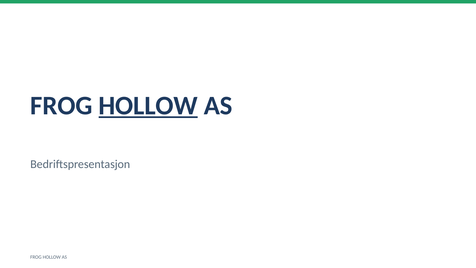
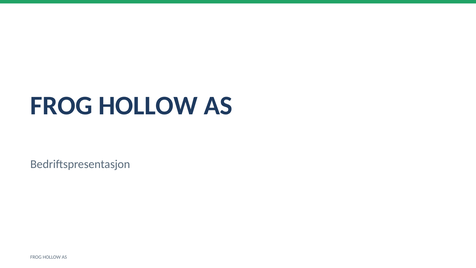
HOLLOW at (148, 106) underline: present -> none
